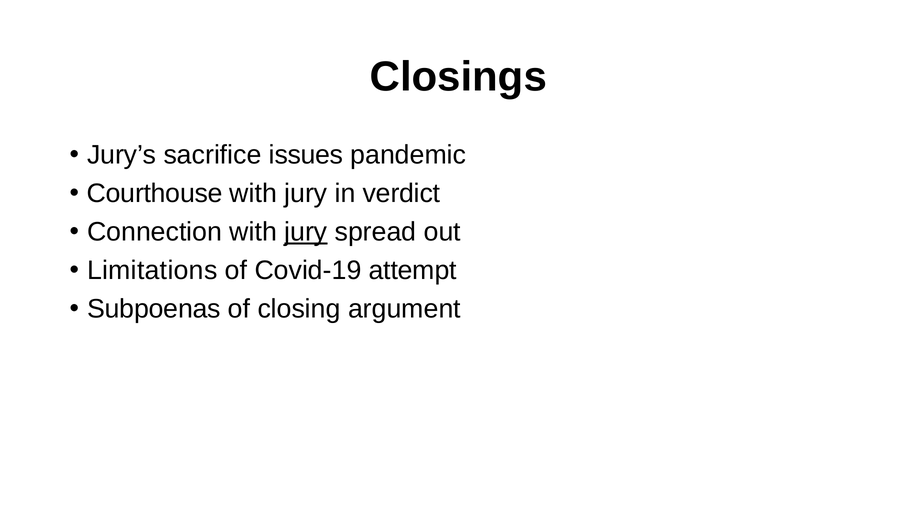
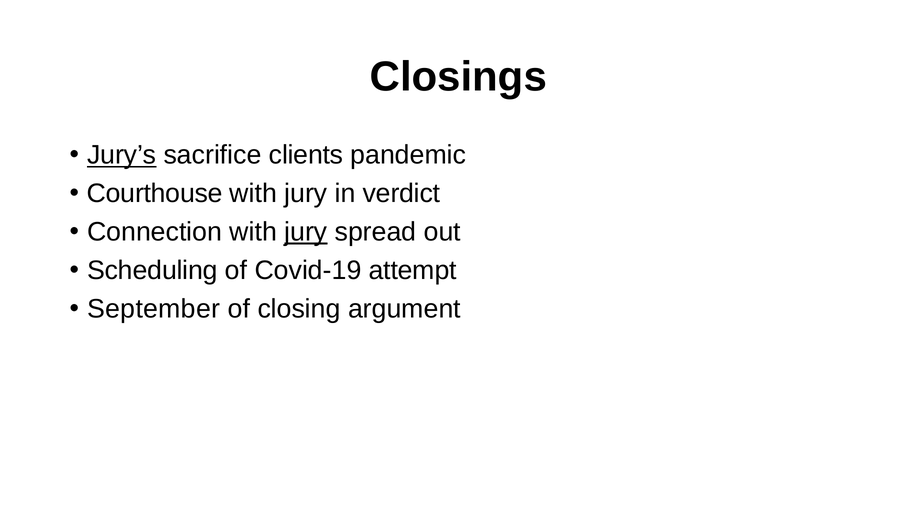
Jury’s underline: none -> present
issues: issues -> clients
Limitations: Limitations -> Scheduling
Subpoenas: Subpoenas -> September
